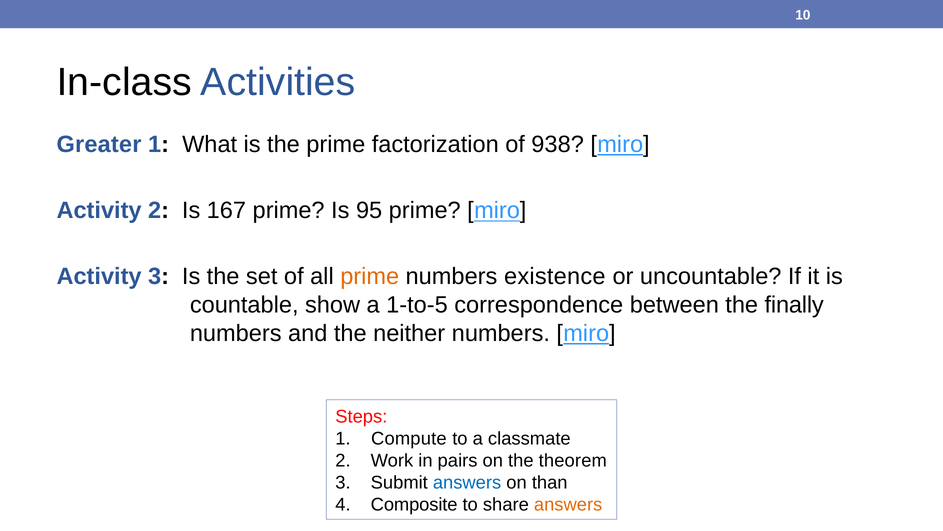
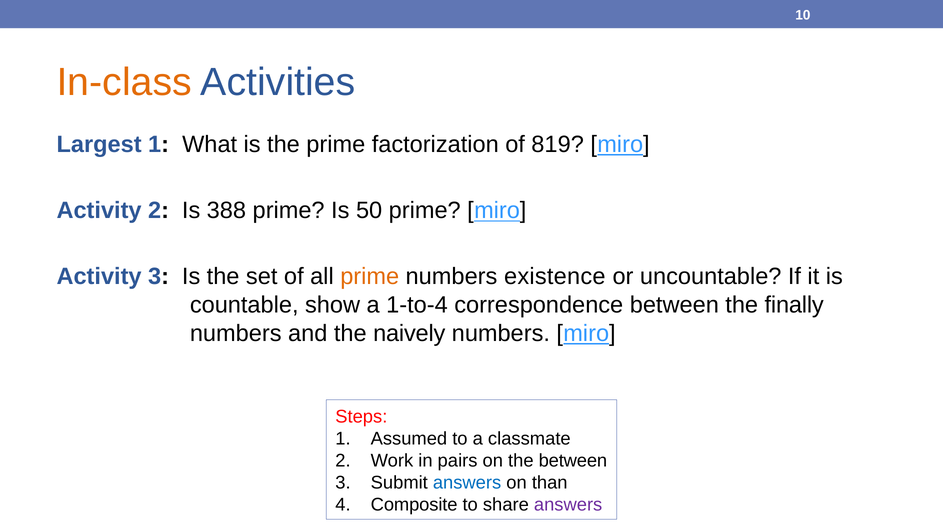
In-class colour: black -> orange
Greater: Greater -> Largest
938: 938 -> 819
167: 167 -> 388
95: 95 -> 50
1-to-5: 1-to-5 -> 1-to-4
neither: neither -> naively
Compute: Compute -> Assumed
the theorem: theorem -> between
answers at (568, 504) colour: orange -> purple
